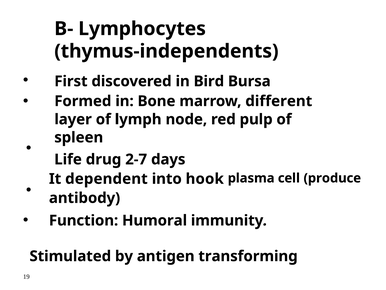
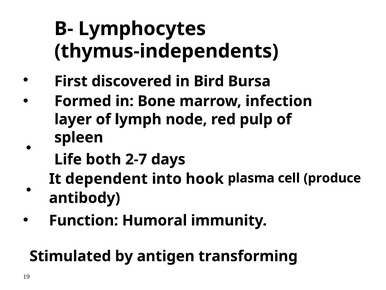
different: different -> infection
drug: drug -> both
